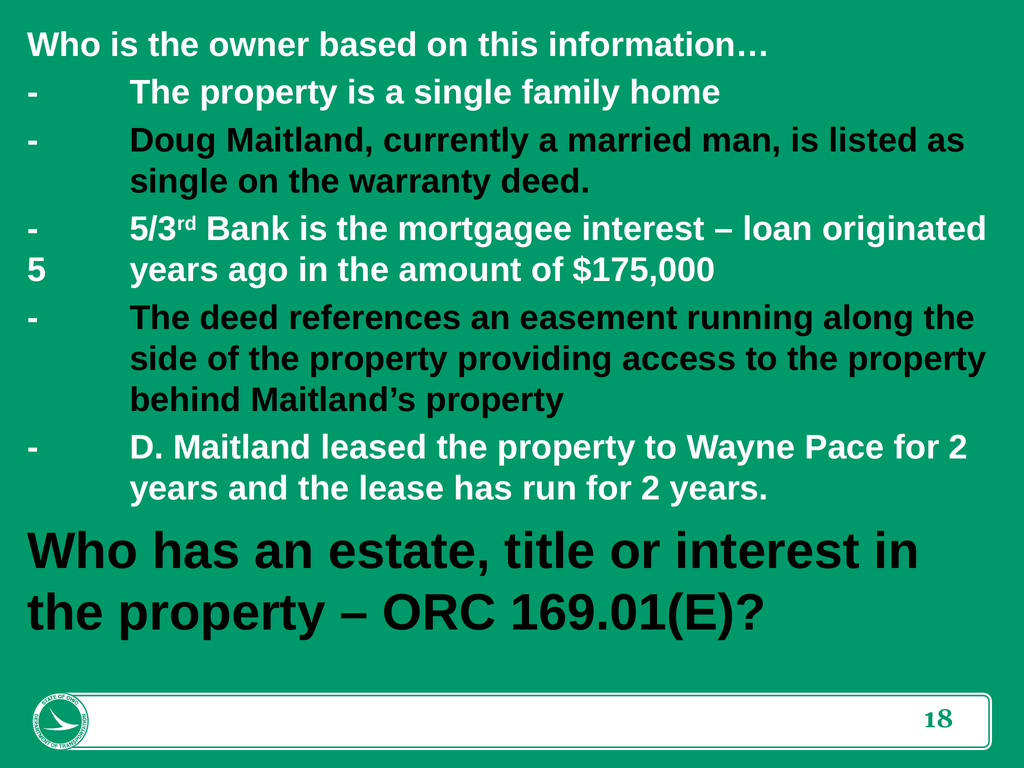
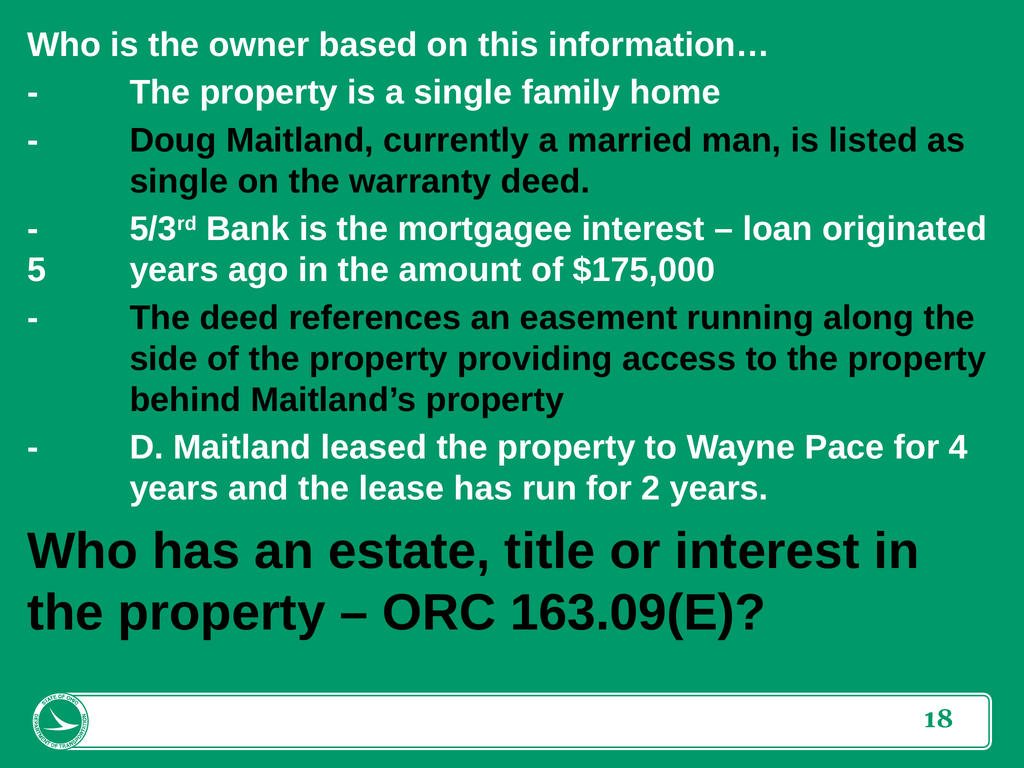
Pace for 2: 2 -> 4
169.01(E: 169.01(E -> 163.09(E
